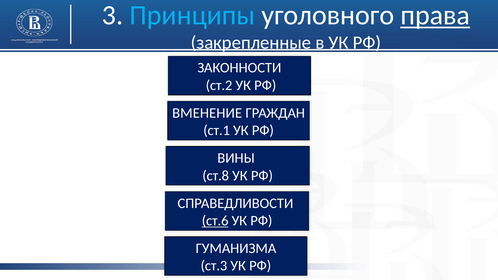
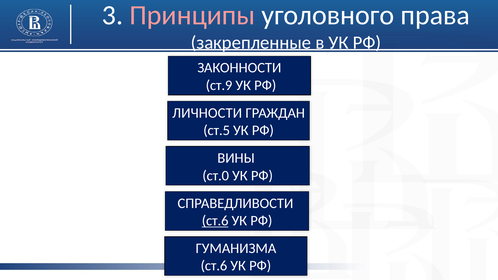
Принципы colour: light blue -> pink
права underline: present -> none
ст.2: ст.2 -> ст.9
ВМЕНЕНИЕ: ВМЕНЕНИЕ -> ЛИЧНОСТИ
ст.1: ст.1 -> ст.5
ст.8: ст.8 -> ст.0
ст.3 at (214, 266): ст.3 -> ст.6
